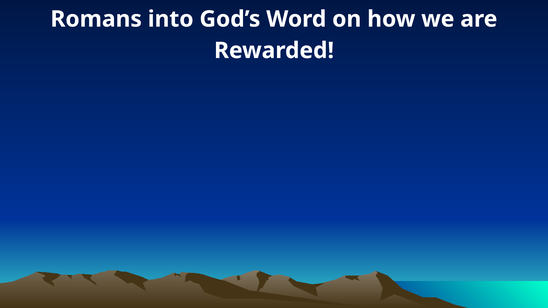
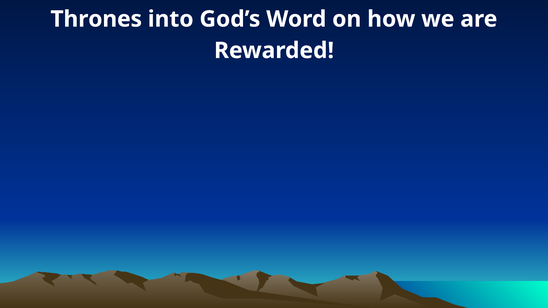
Romans: Romans -> Thrones
